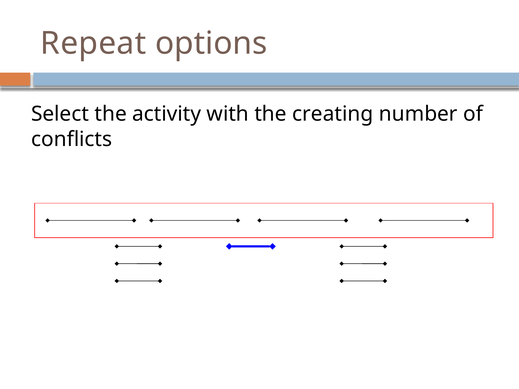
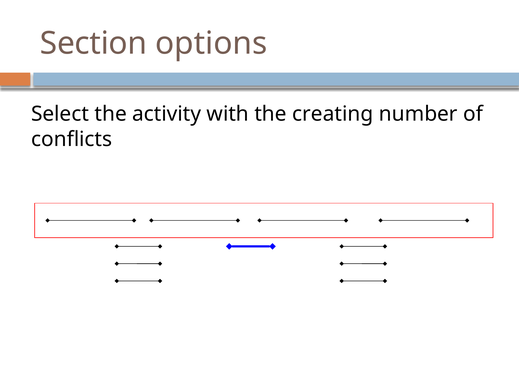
Repeat: Repeat -> Section
